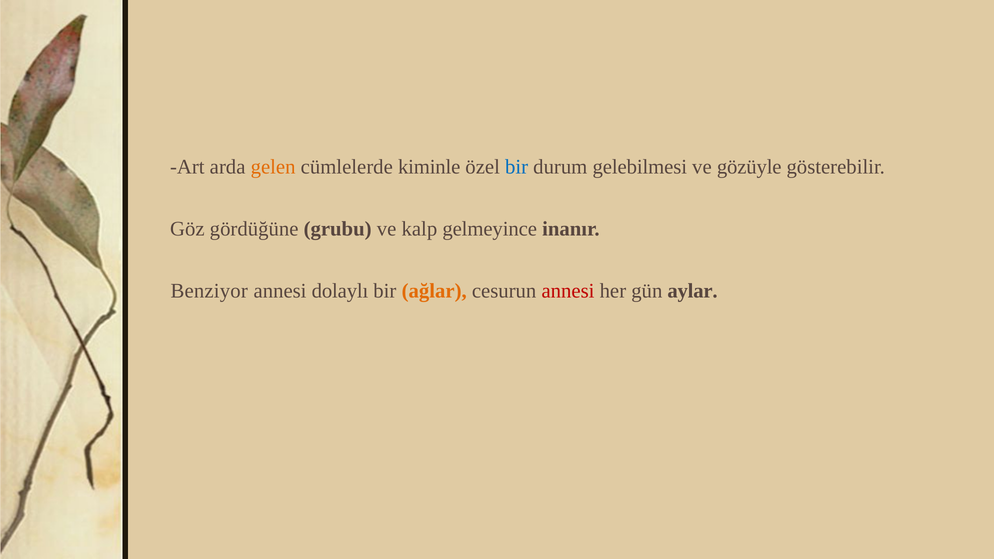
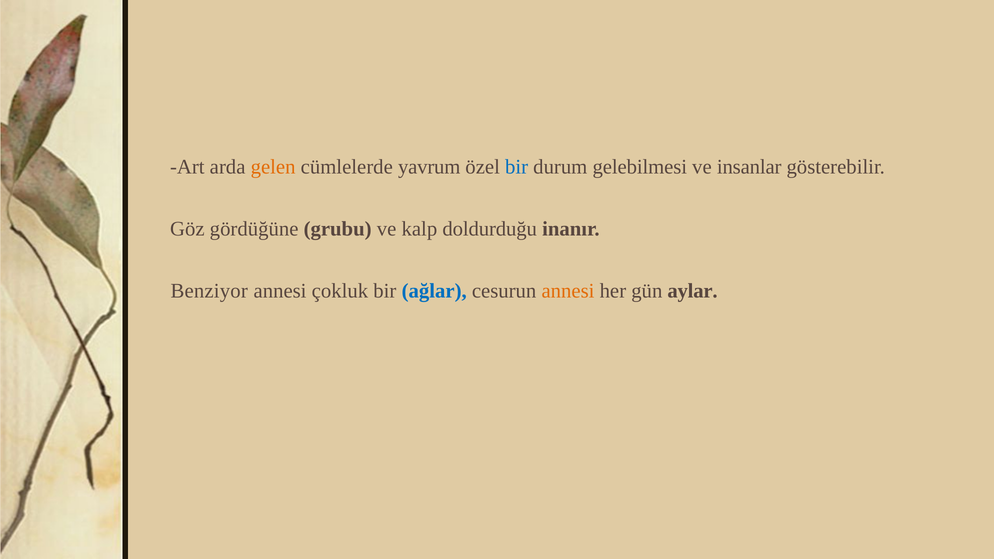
kiminle: kiminle -> yavrum
gözüyle: gözüyle -> insanlar
gelmeyince: gelmeyince -> doldurduğu
dolaylı: dolaylı -> çokluk
ağlar colour: orange -> blue
annesi at (568, 291) colour: red -> orange
